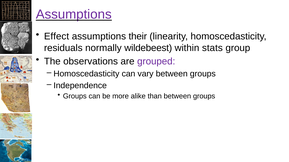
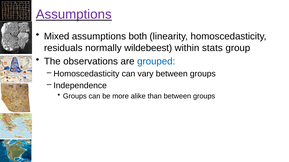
Effect: Effect -> Mixed
their: their -> both
grouped colour: purple -> blue
